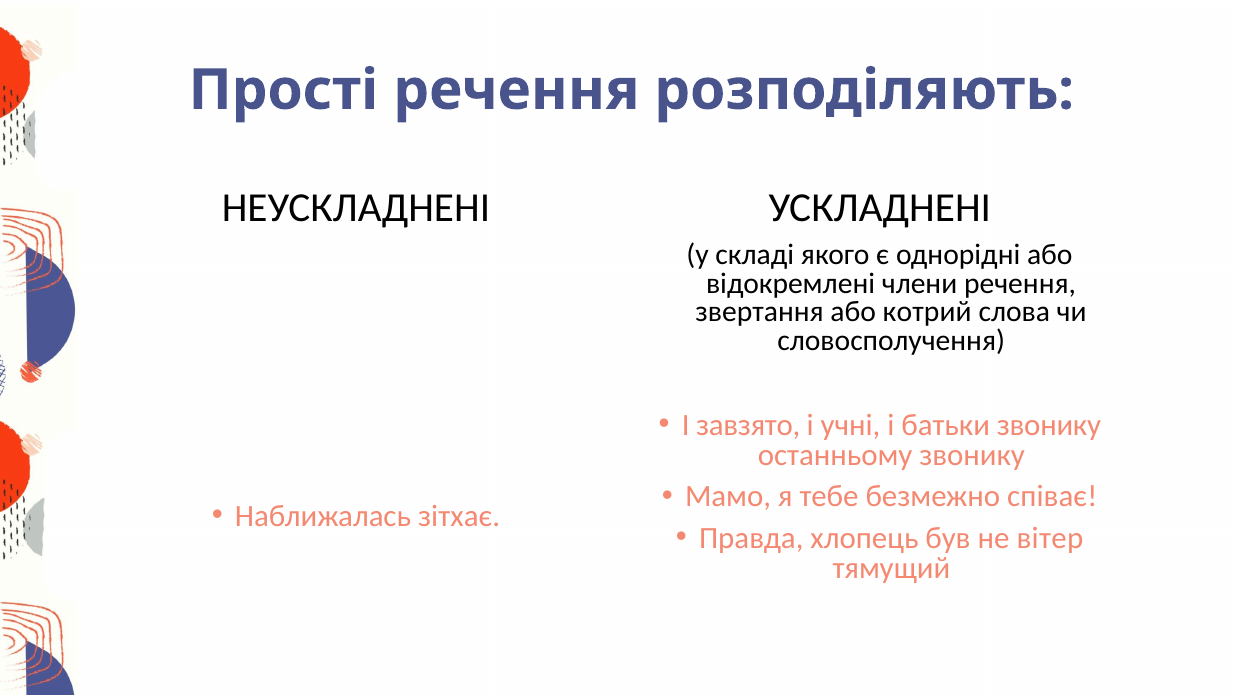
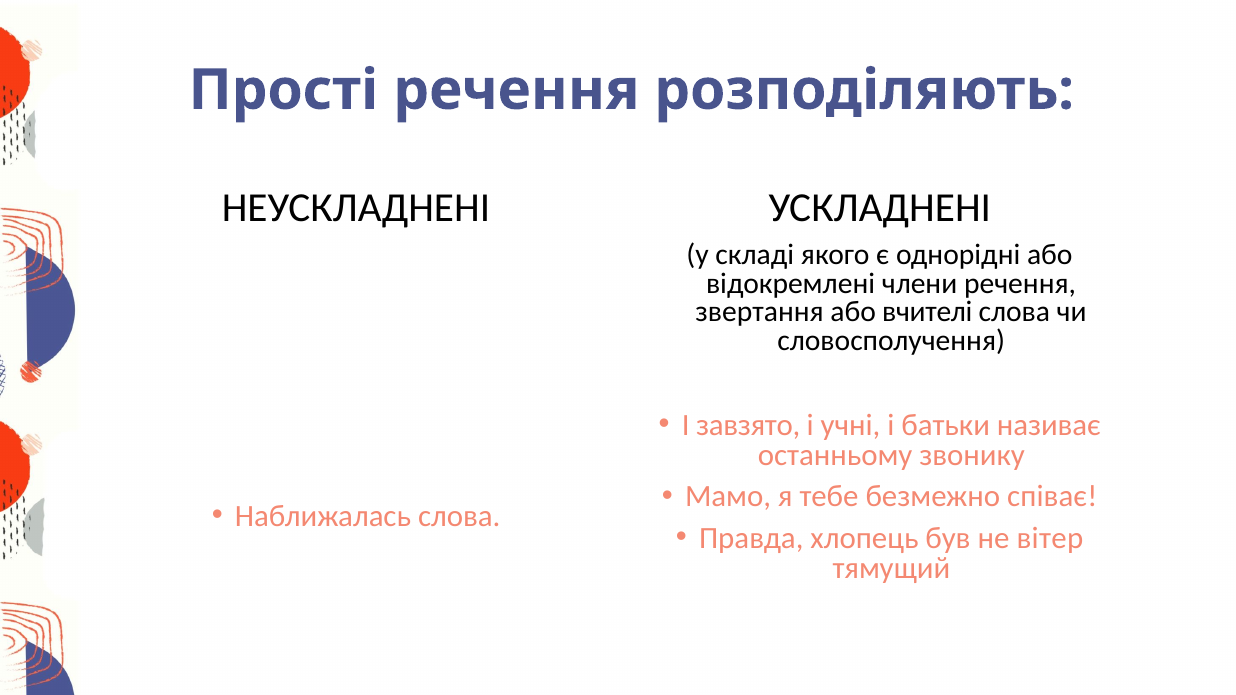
котрий: котрий -> вчителі
батьки звонику: звонику -> називає
Наближалась зітхає: зітхає -> слова
